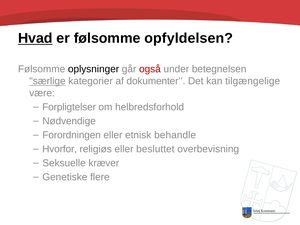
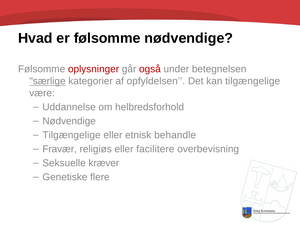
Hvad underline: present -> none
følsomme opfyldelsen: opfyldelsen -> nødvendige
oplysninger colour: black -> red
dokumenter: dokumenter -> opfyldelsen
Forpligtelser: Forpligtelser -> Uddannelse
Forordningen at (72, 135): Forordningen -> Tilgængelige
Hvorfor: Hvorfor -> Fravær
besluttet: besluttet -> facilitere
